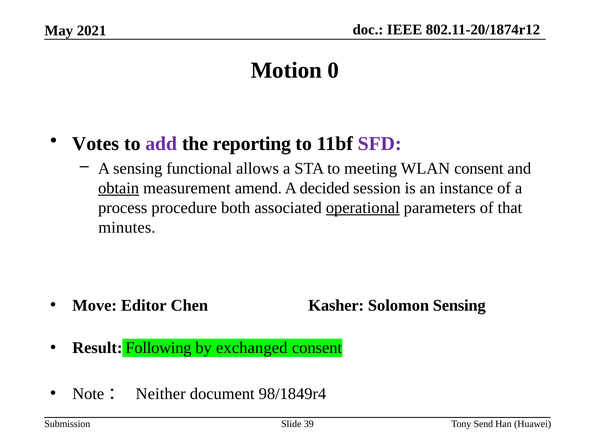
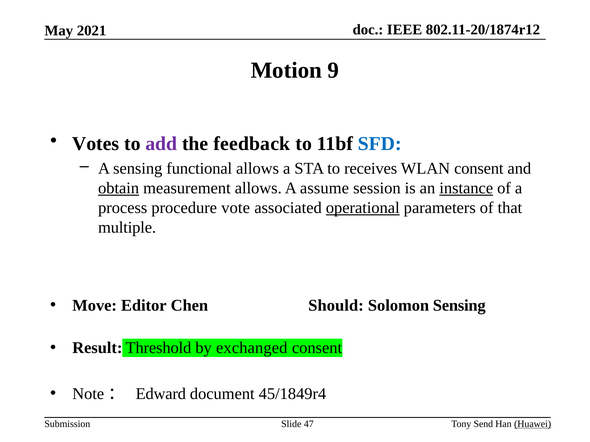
0: 0 -> 9
reporting: reporting -> feedback
SFD colour: purple -> blue
meeting: meeting -> receives
measurement amend: amend -> allows
decided: decided -> assume
instance underline: none -> present
both: both -> vote
minutes: minutes -> multiple
Kasher: Kasher -> Should
Following: Following -> Threshold
Neither: Neither -> Edward
98/1849r4: 98/1849r4 -> 45/1849r4
39: 39 -> 47
Huawei underline: none -> present
